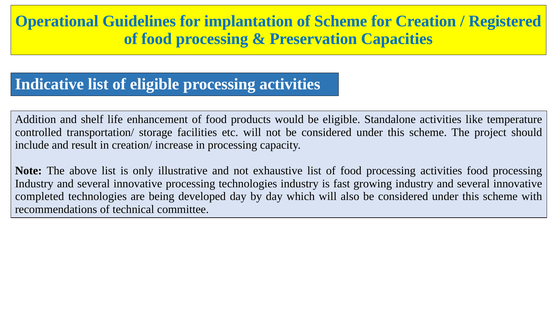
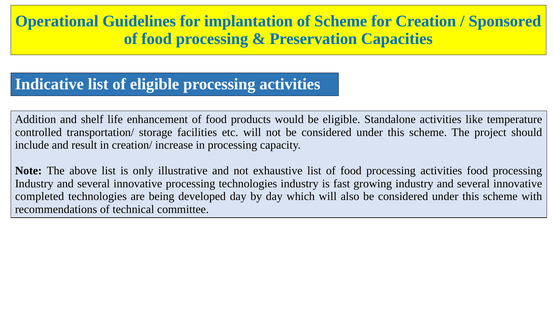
Registered: Registered -> Sponsored
